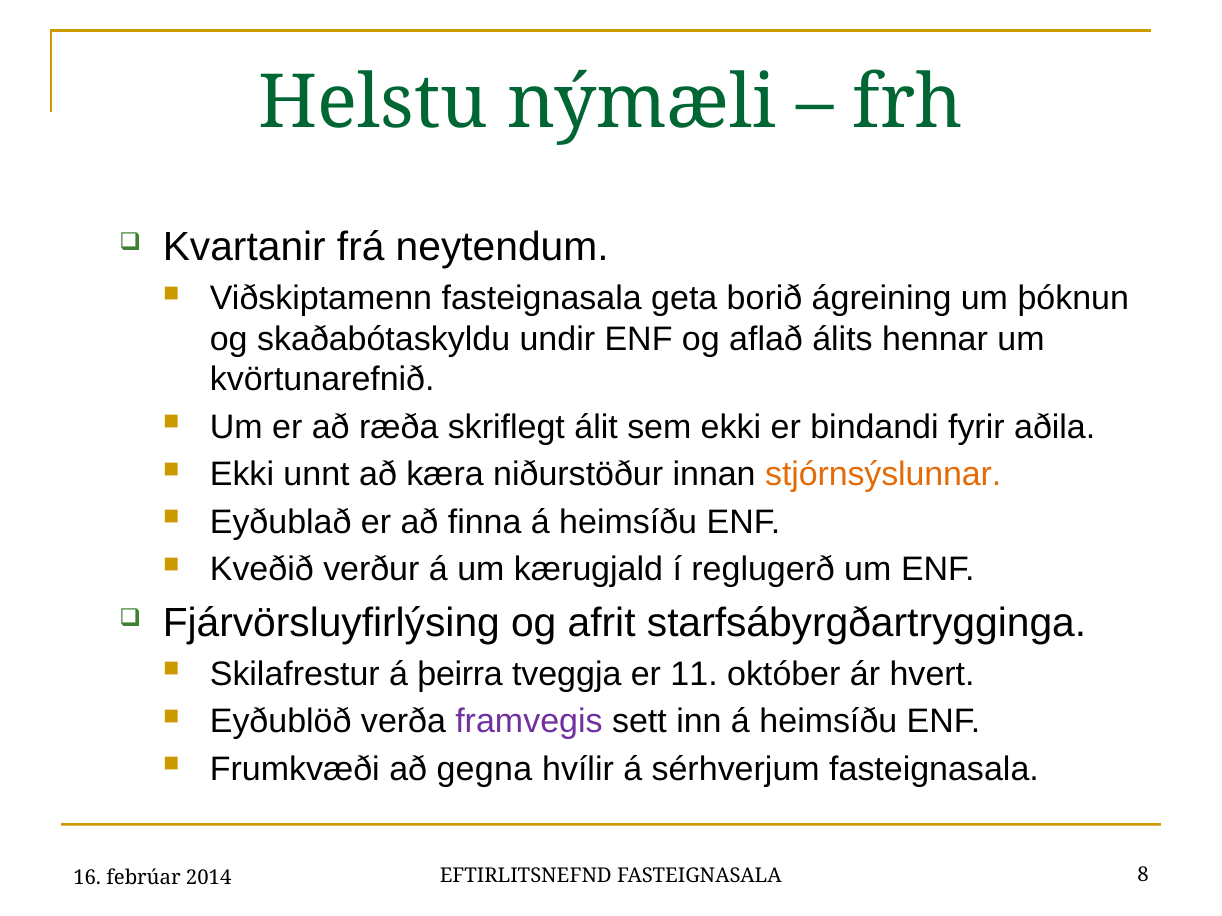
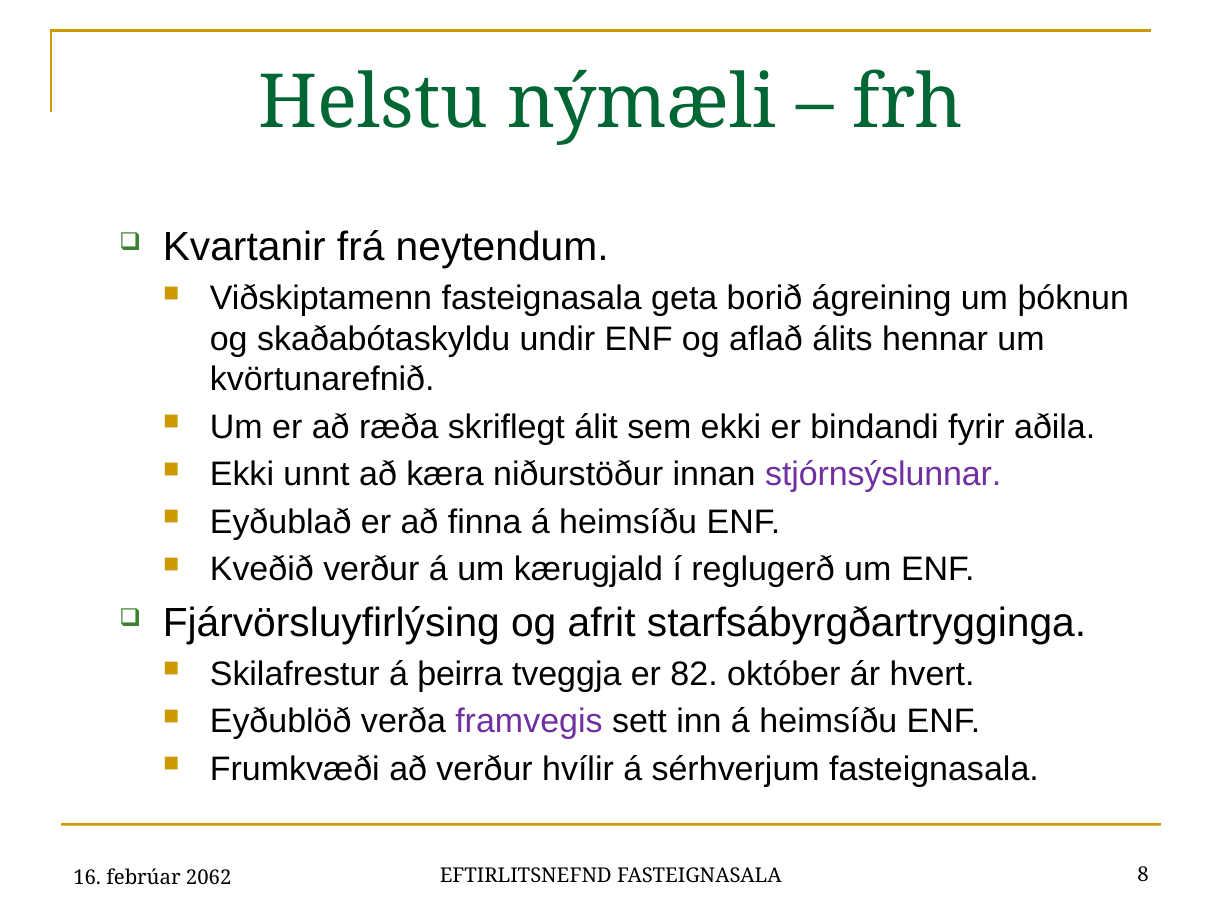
stjórnsýslunnar colour: orange -> purple
11: 11 -> 82
að gegna: gegna -> verður
2014: 2014 -> 2062
